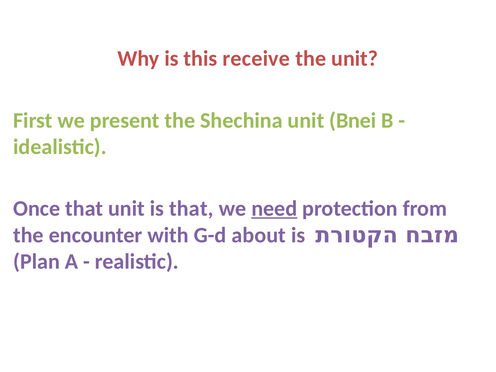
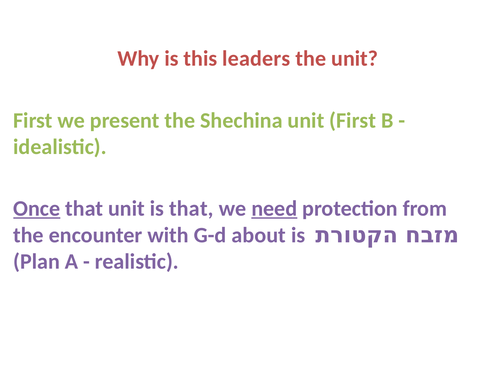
receive: receive -> leaders
Shechina unit Bnei: Bnei -> First
Once underline: none -> present
